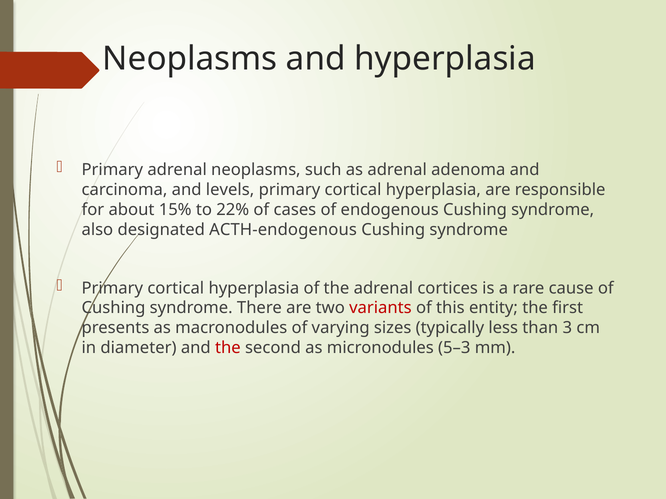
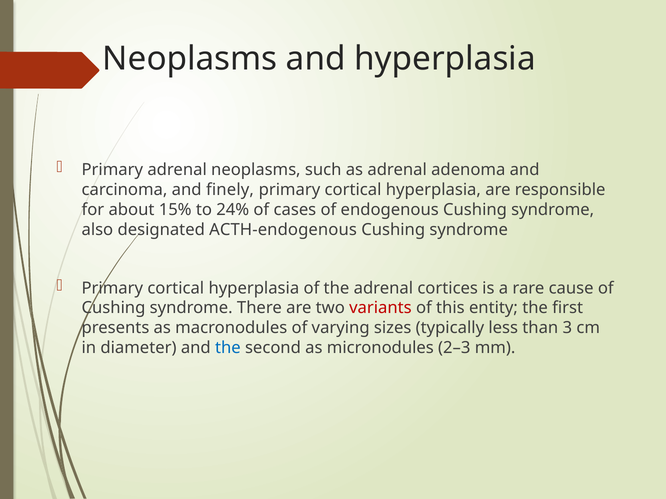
levels: levels -> finely
22%: 22% -> 24%
the at (228, 348) colour: red -> blue
5–3: 5–3 -> 2–3
